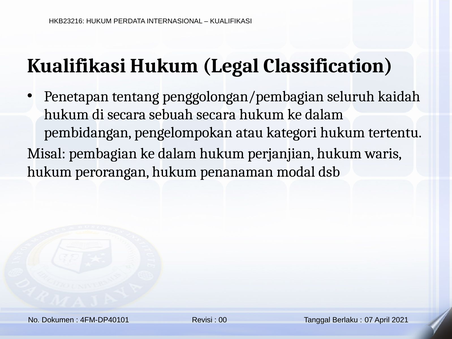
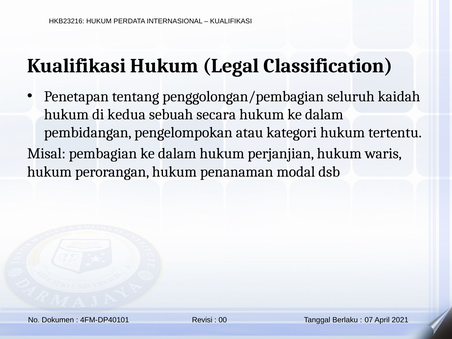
di secara: secara -> kedua
